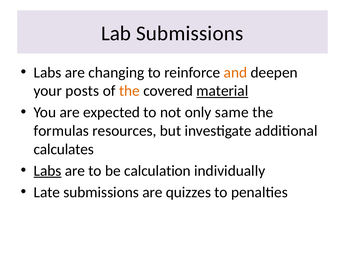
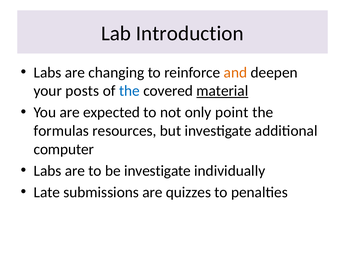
Lab Submissions: Submissions -> Introduction
the at (129, 91) colour: orange -> blue
same: same -> point
calculates: calculates -> computer
Labs at (48, 171) underline: present -> none
be calculation: calculation -> investigate
